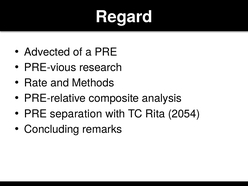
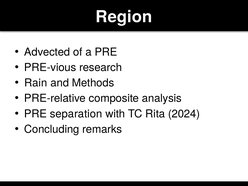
Regard: Regard -> Region
Rate: Rate -> Rain
2054: 2054 -> 2024
